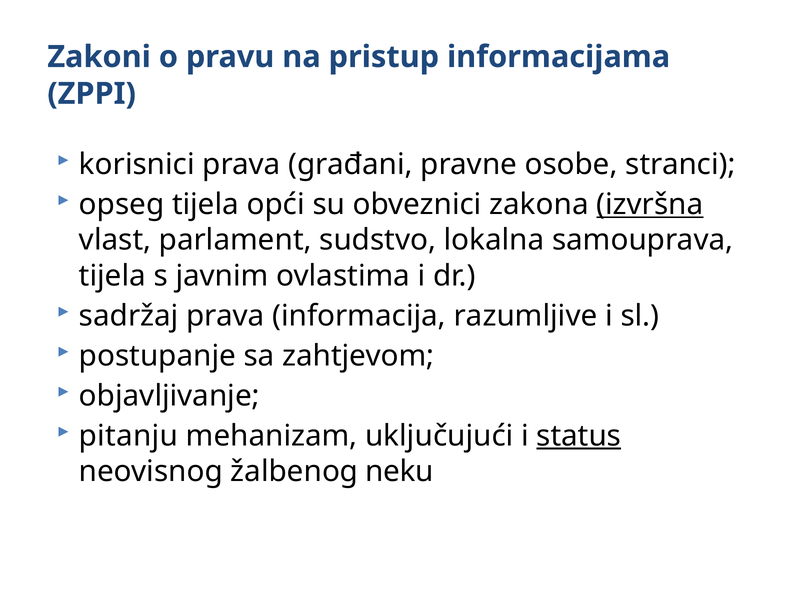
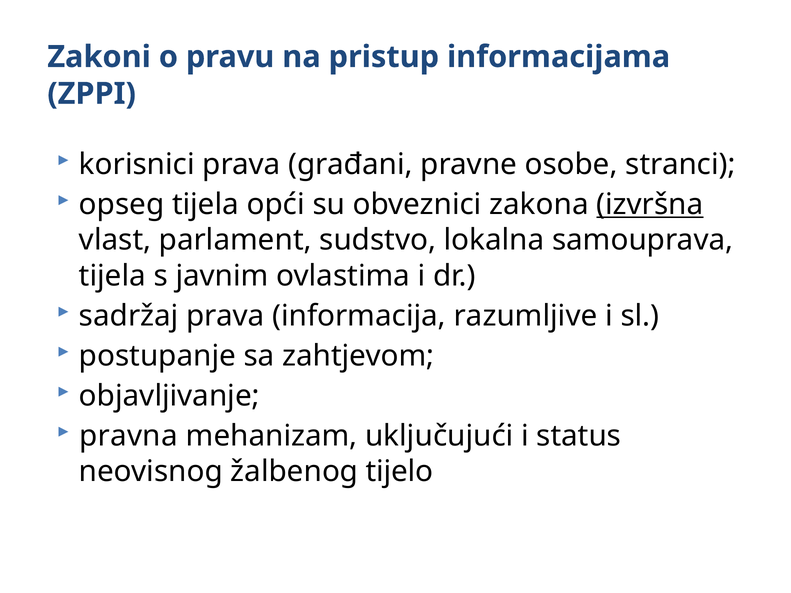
pitanju: pitanju -> pravna
status underline: present -> none
neku: neku -> tijelo
